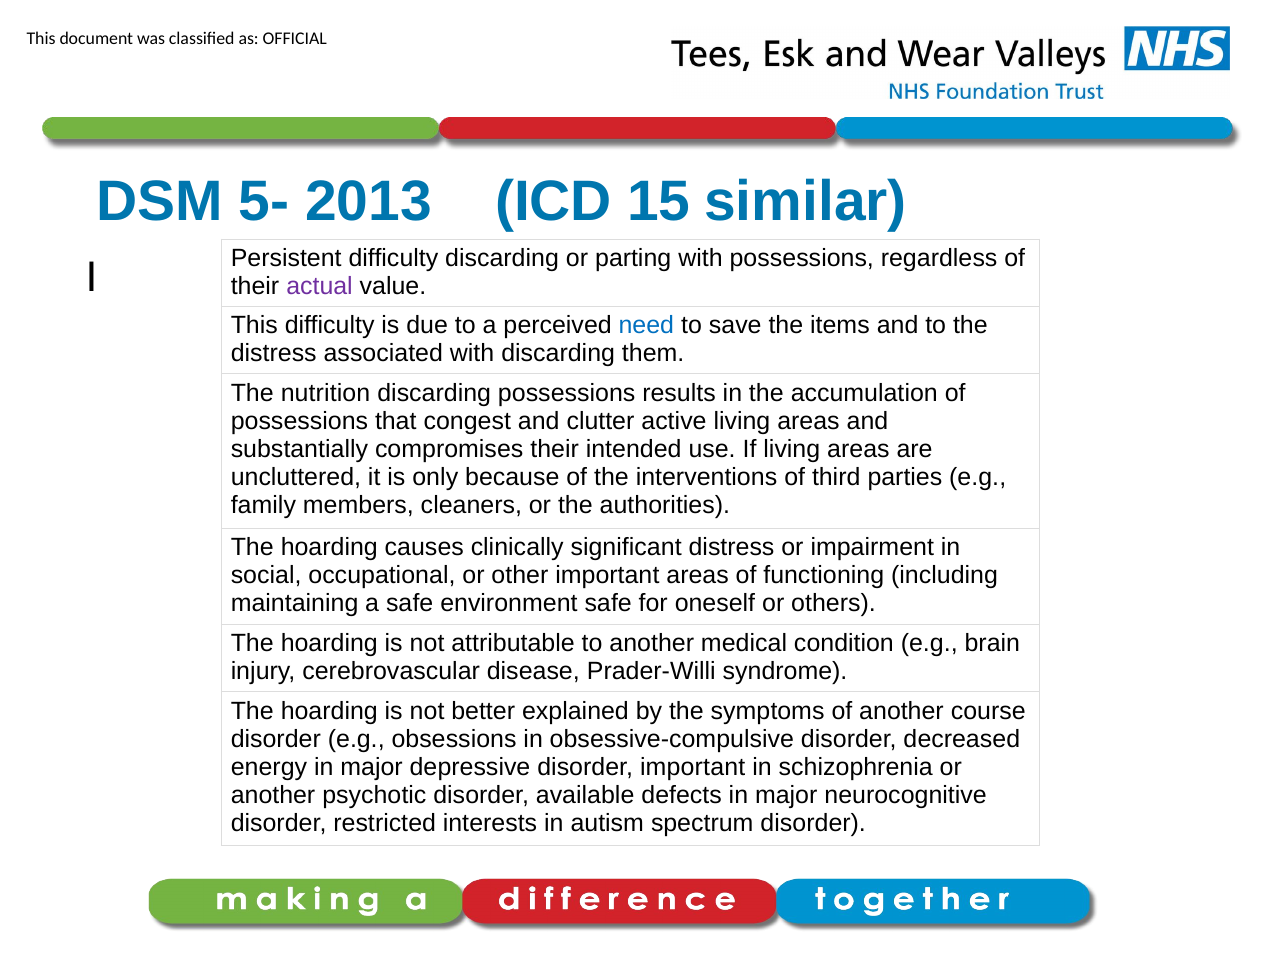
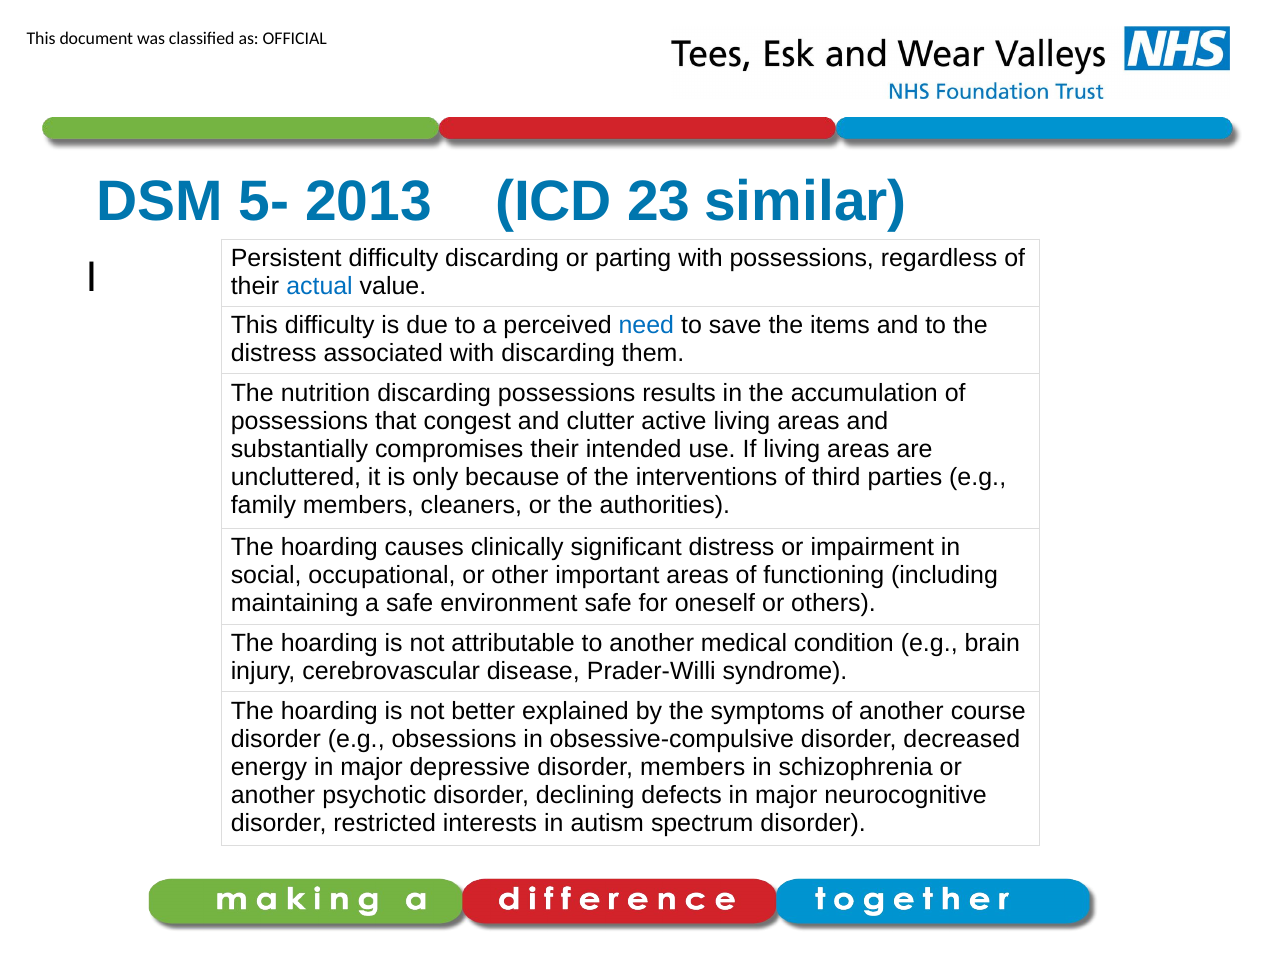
15: 15 -> 23
actual colour: purple -> blue
disorder important: important -> members
available: available -> declining
